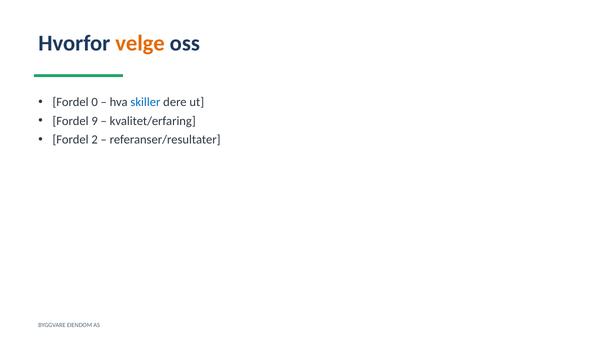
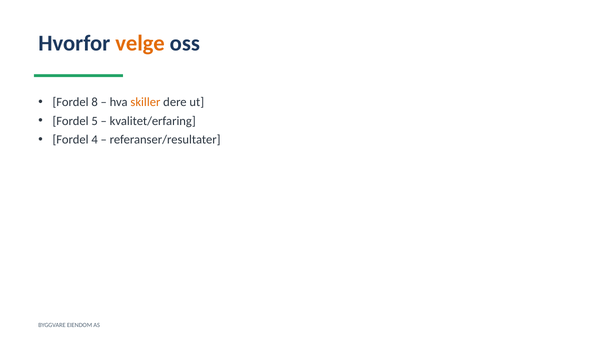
0: 0 -> 8
skiller colour: blue -> orange
9: 9 -> 5
2: 2 -> 4
